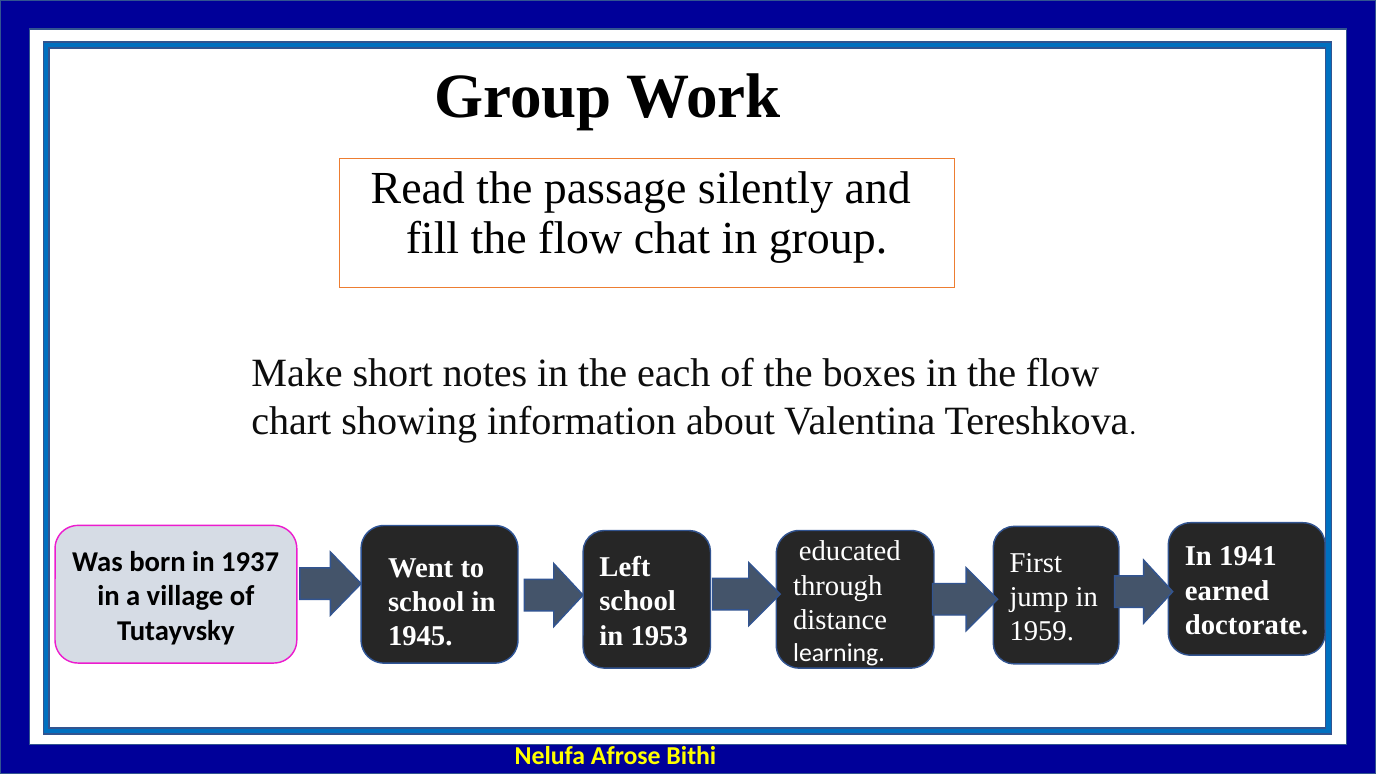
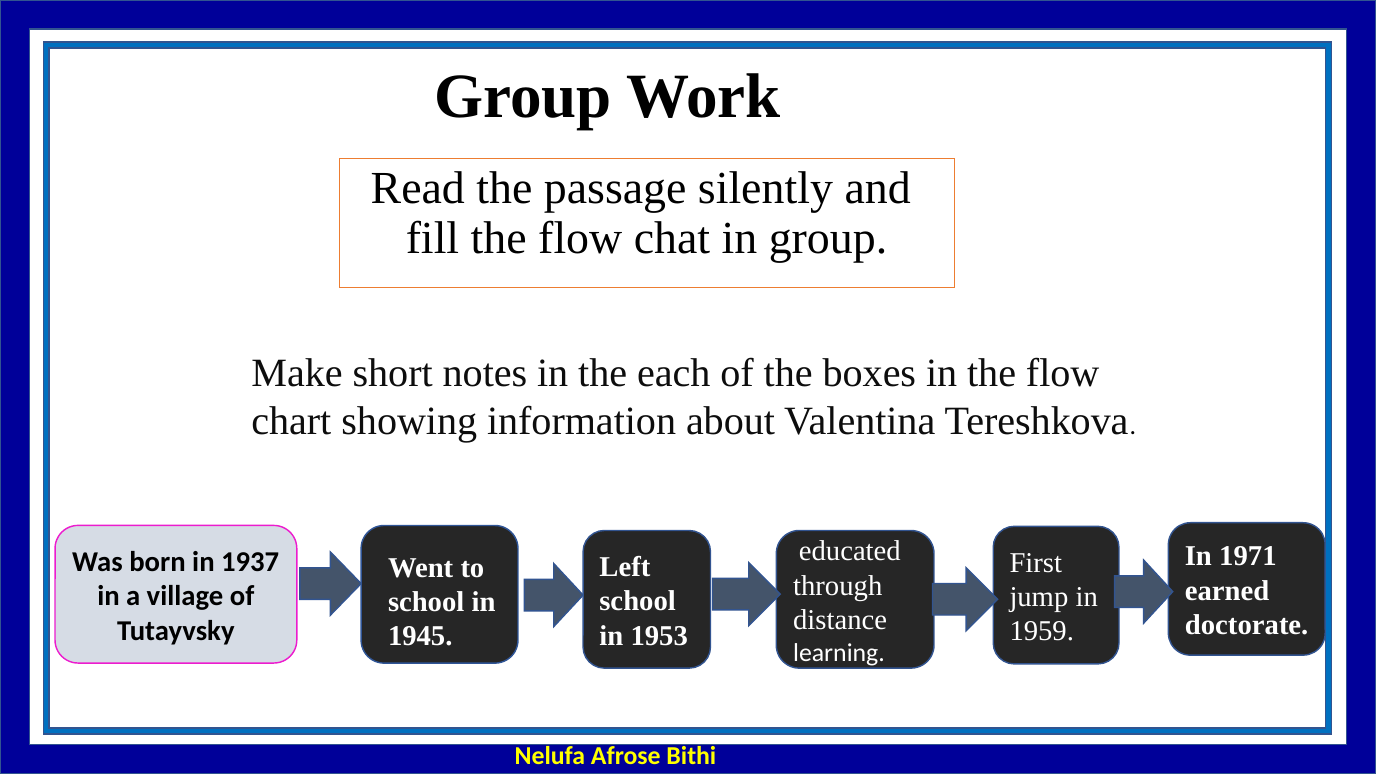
1941: 1941 -> 1971
